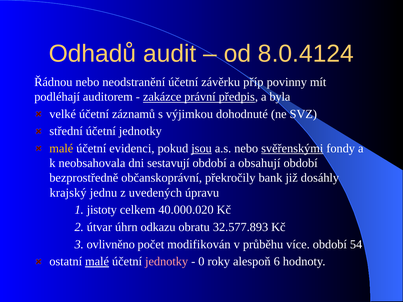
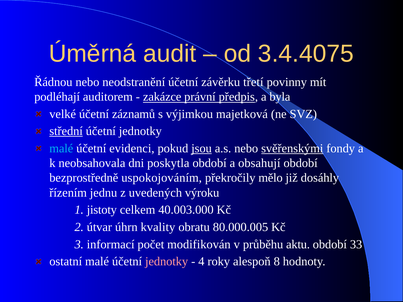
Odhadů: Odhadů -> Úměrná
8.0.4124: 8.0.4124 -> 3.4.4075
příp: příp -> třetí
dohodnuté: dohodnuté -> majetková
střední underline: none -> present
malé at (61, 149) colour: yellow -> light blue
sestavují: sestavují -> poskytla
občanskoprávní: občanskoprávní -> uspokojováním
bank: bank -> mělo
krajský: krajský -> řízením
úpravu: úpravu -> výroku
40.000.020: 40.000.020 -> 40.003.000
odkazu: odkazu -> kvality
32.577.893: 32.577.893 -> 80.000.005
ovlivněno: ovlivněno -> informací
více: více -> aktu
54: 54 -> 33
malé at (97, 262) underline: present -> none
0: 0 -> 4
6: 6 -> 8
